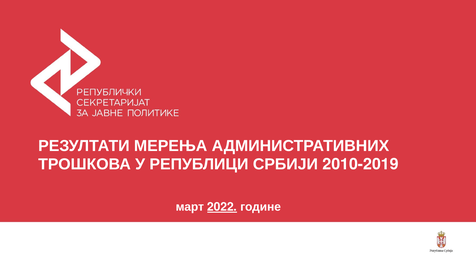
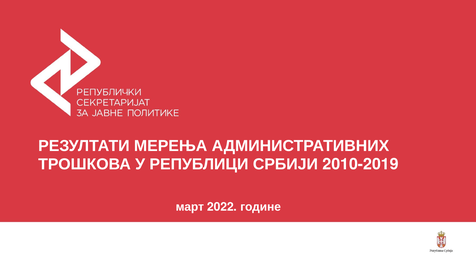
2022 underline: present -> none
